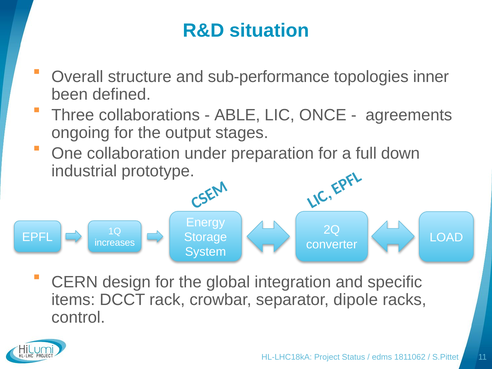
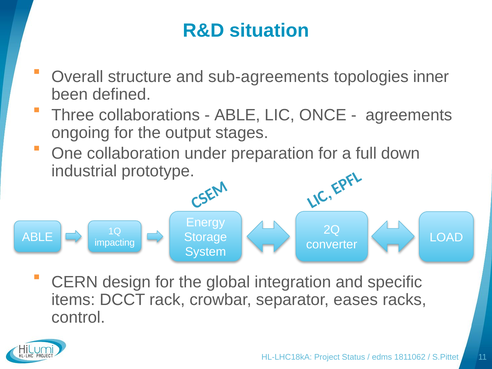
sub-performance: sub-performance -> sub-agreements
EPFL at (37, 237): EPFL -> ABLE
increases: increases -> impacting
dipole: dipole -> eases
